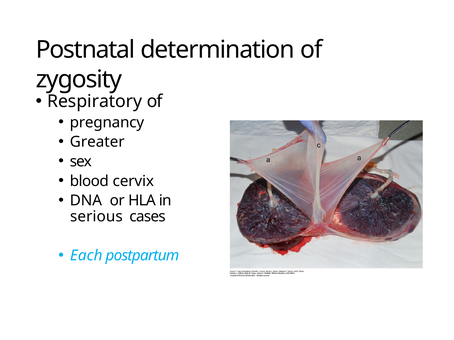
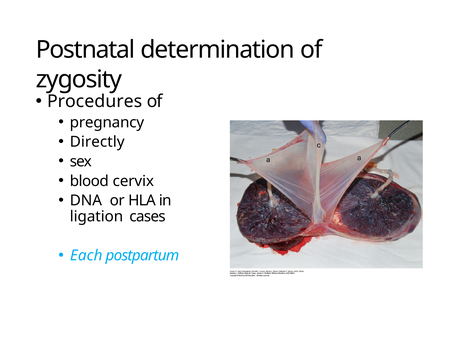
Respiratory: Respiratory -> Procedures
Greater: Greater -> Directly
serious: serious -> ligation
